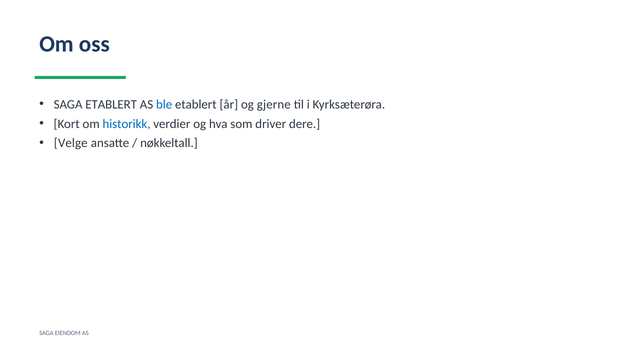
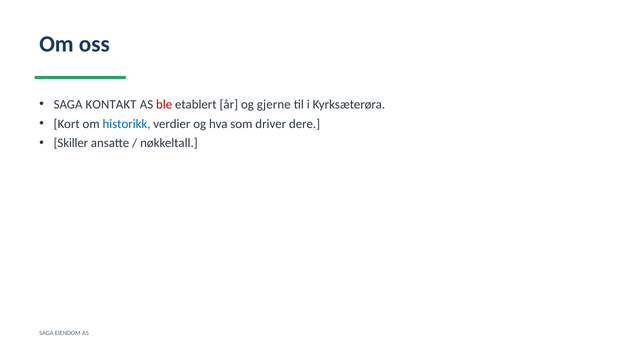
SAGA ETABLERT: ETABLERT -> KONTAKT
ble colour: blue -> red
Velge: Velge -> Skiller
